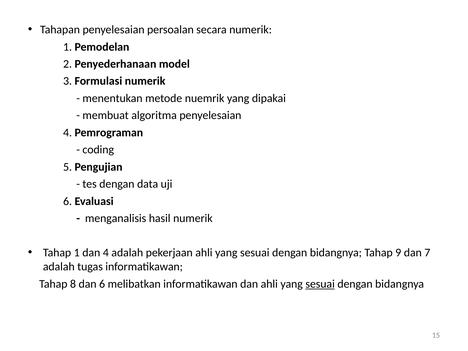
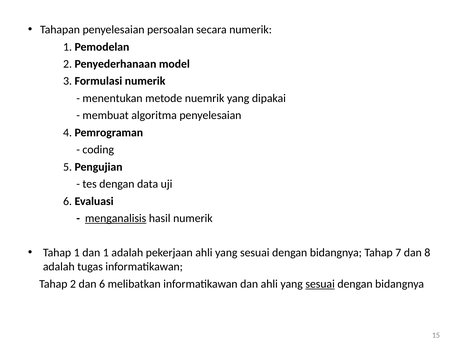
menganalisis underline: none -> present
dan 4: 4 -> 1
9: 9 -> 7
7: 7 -> 8
Tahap 8: 8 -> 2
